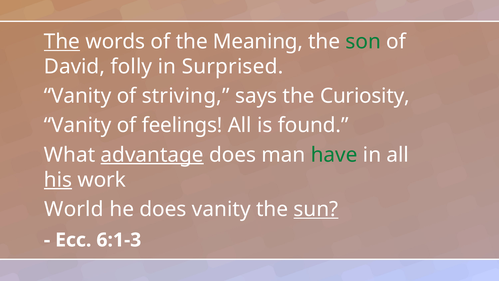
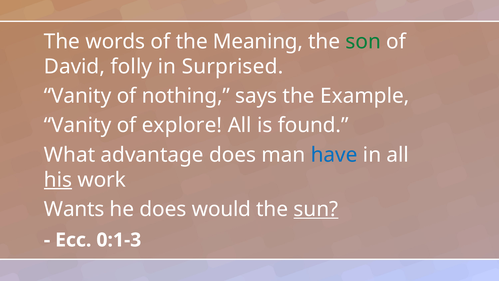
The at (62, 42) underline: present -> none
striving: striving -> nothing
Curiosity: Curiosity -> Example
feelings: feelings -> explore
advantage underline: present -> none
have colour: green -> blue
World: World -> Wants
does vanity: vanity -> would
6:1-3: 6:1-3 -> 0:1-3
